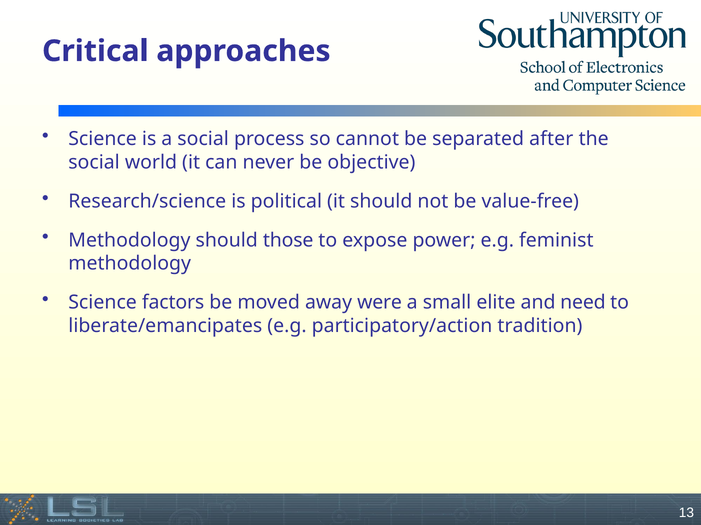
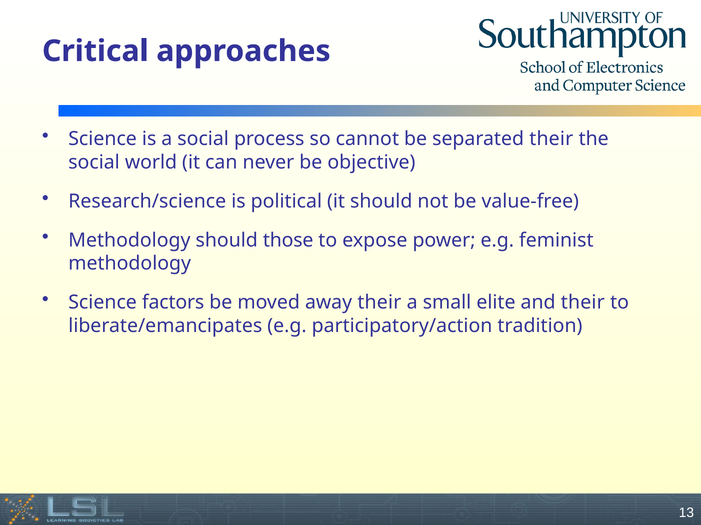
separated after: after -> their
away were: were -> their
and need: need -> their
